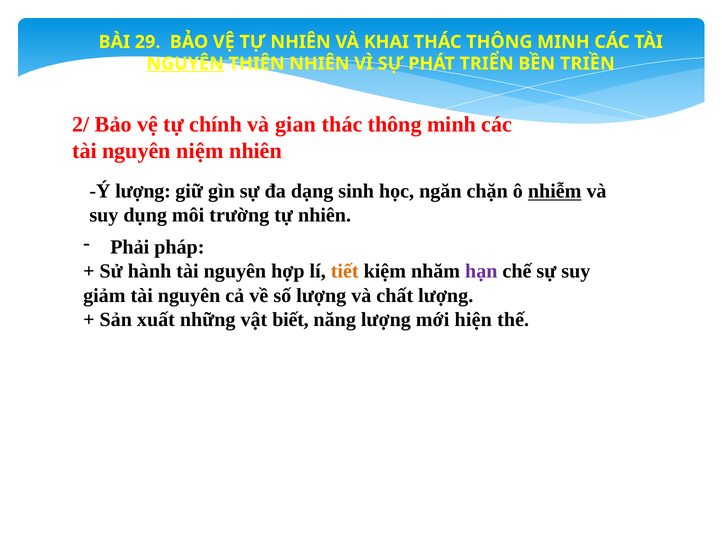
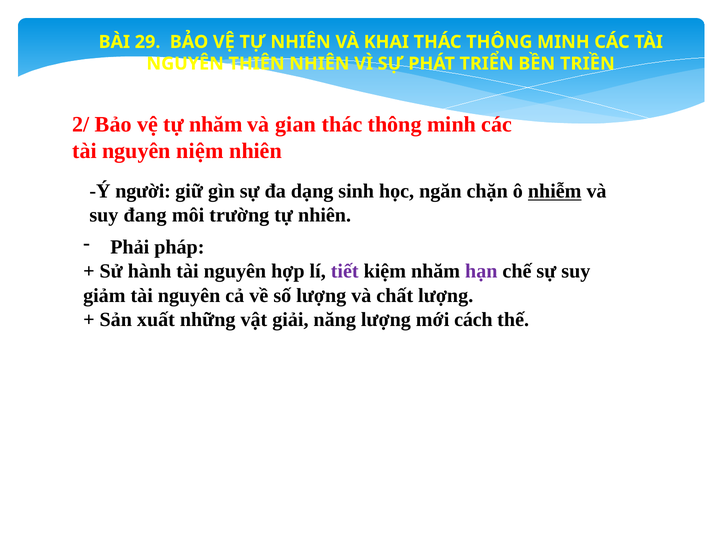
NGUYÊN at (185, 64) underline: present -> none
tự chính: chính -> nhăm
Ý lượng: lượng -> người
dụng: dụng -> đang
tiết colour: orange -> purple
biết: biết -> giải
hiện: hiện -> cách
